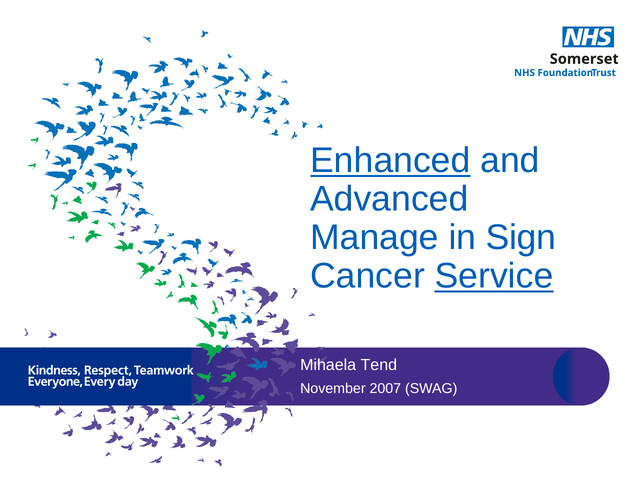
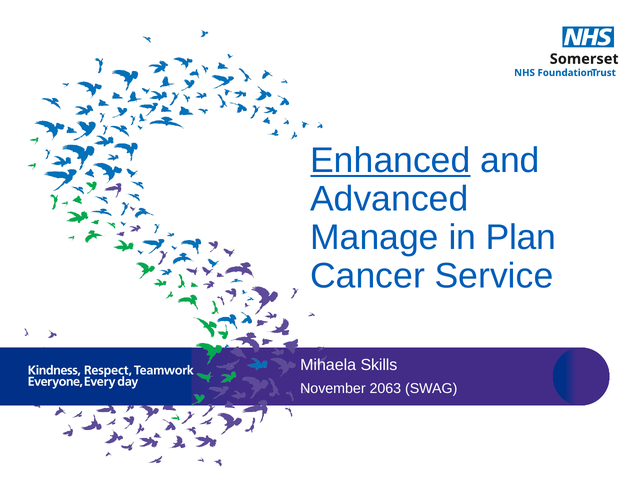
Sign: Sign -> Plan
Service underline: present -> none
Tend: Tend -> Skills
2007: 2007 -> 2063
